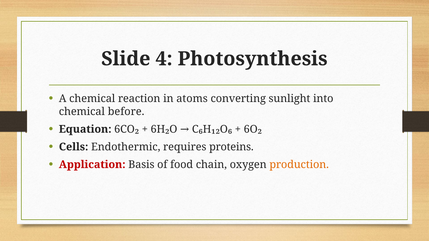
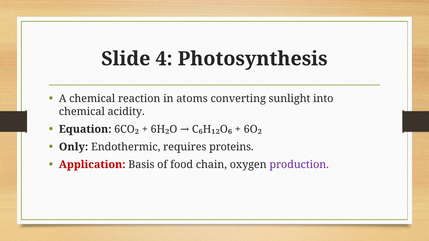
before: before -> acidity
Cells: Cells -> Only
production colour: orange -> purple
